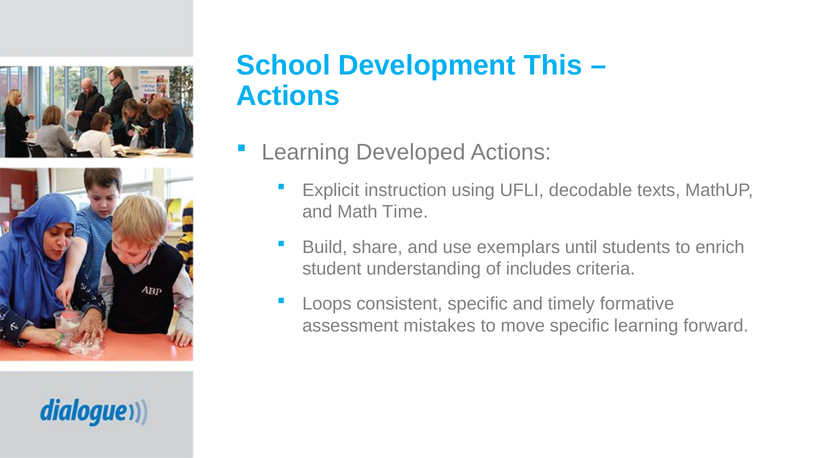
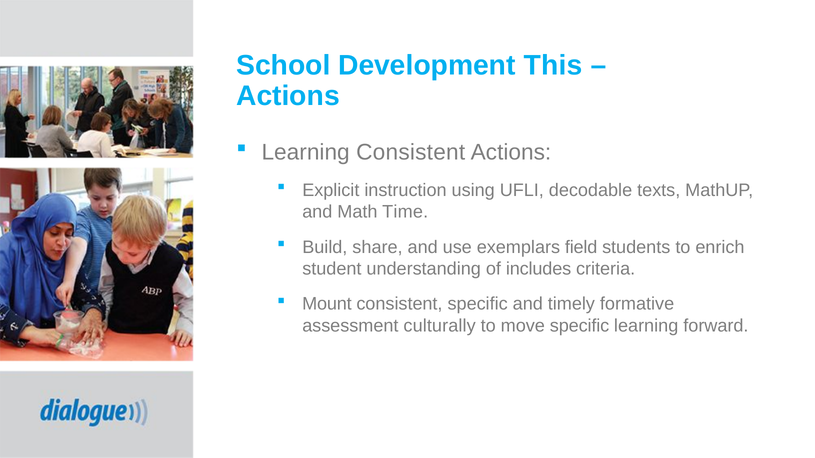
Learning Developed: Developed -> Consistent
until: until -> field
Loops: Loops -> Mount
mistakes: mistakes -> culturally
